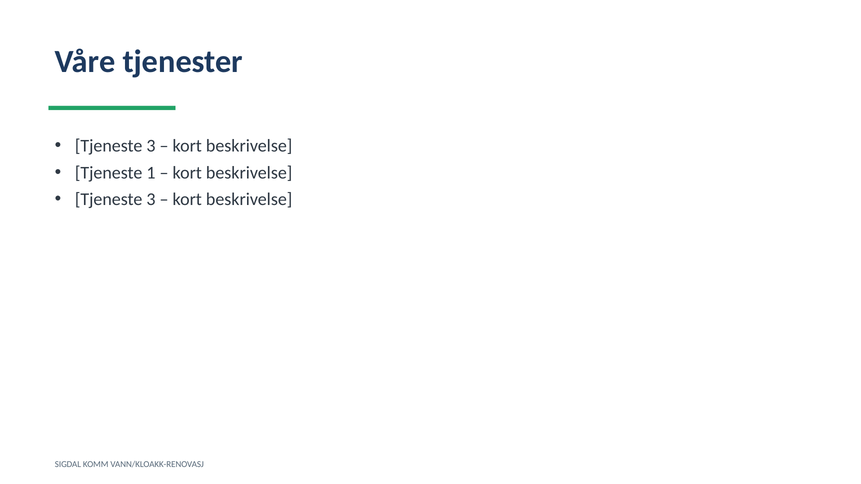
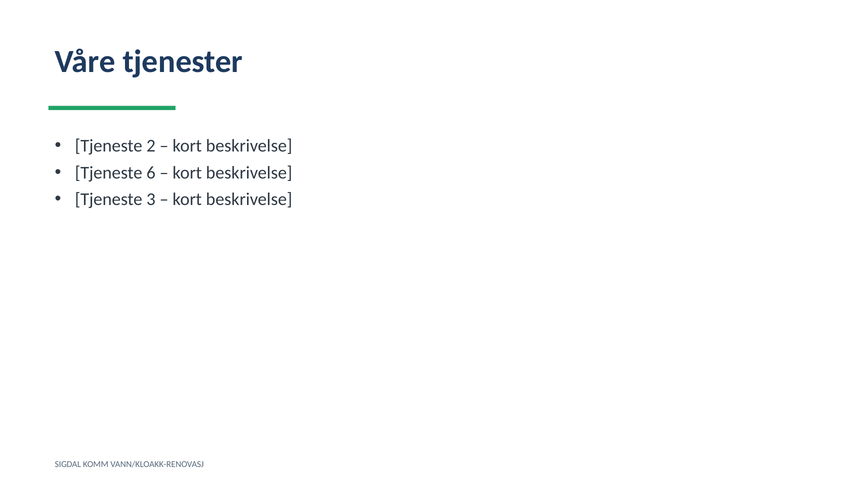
3 at (151, 146): 3 -> 2
1: 1 -> 6
